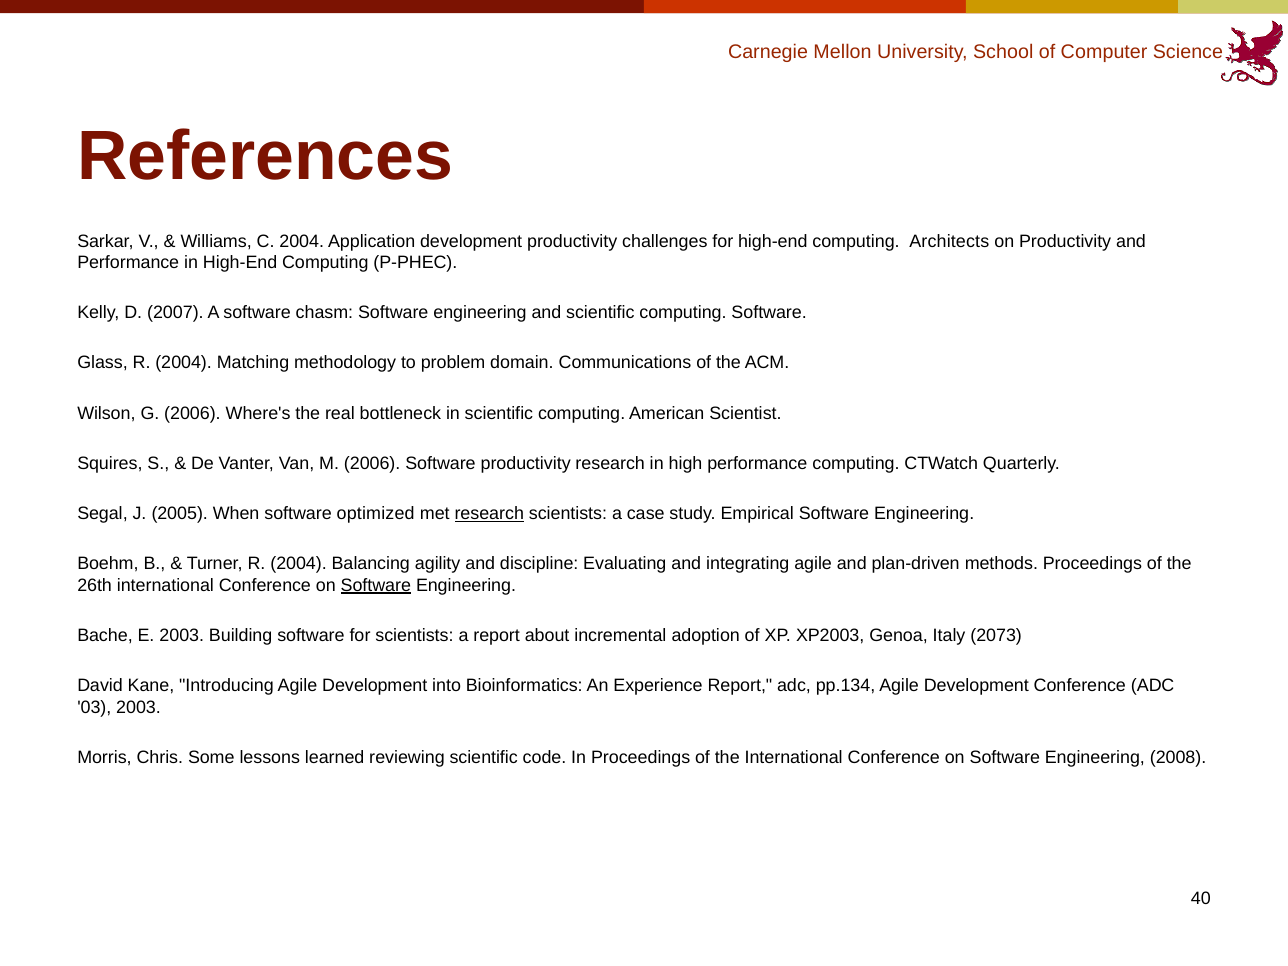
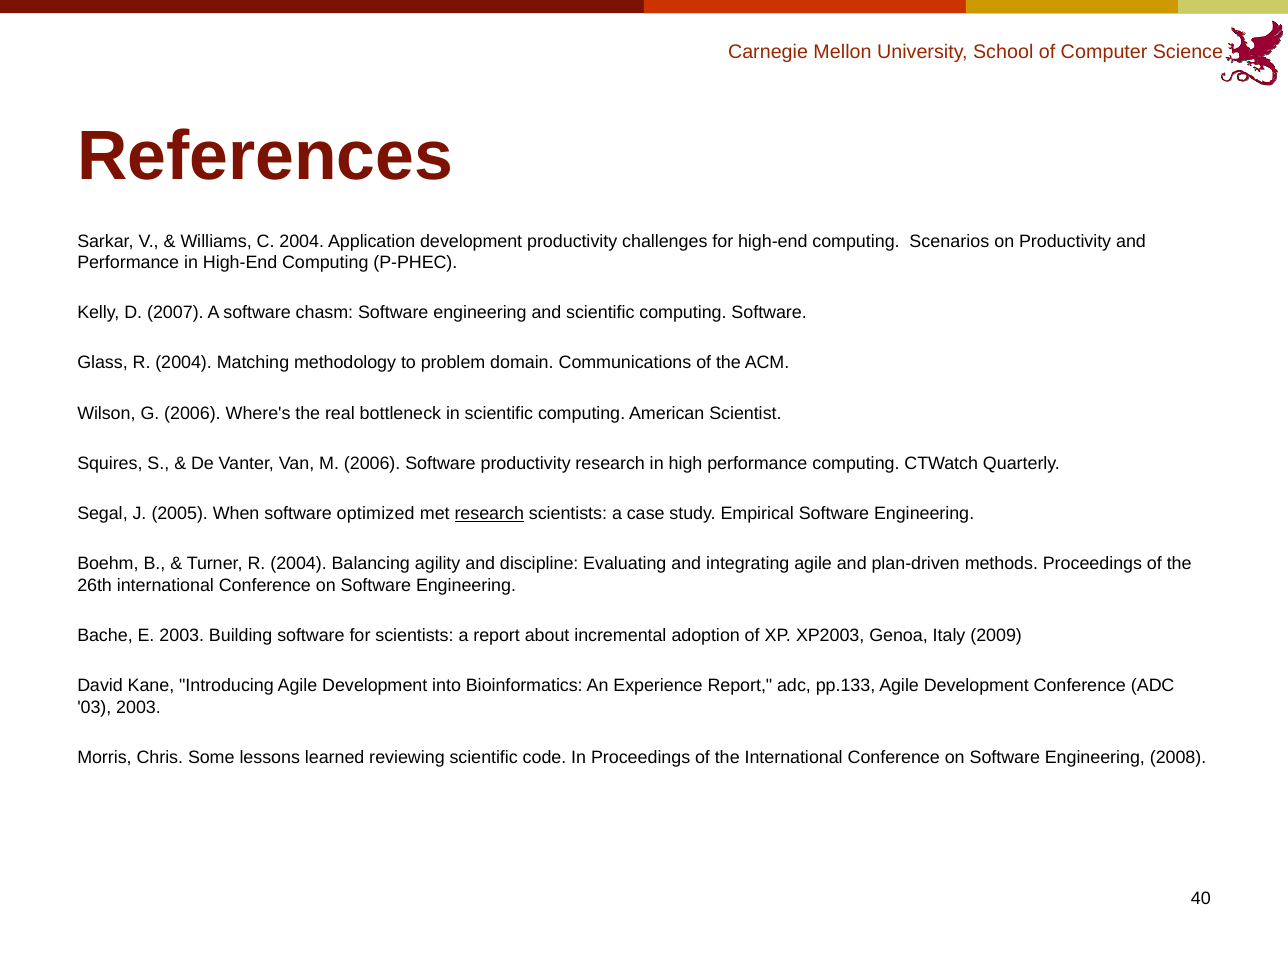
Architects: Architects -> Scenarios
Software at (376, 585) underline: present -> none
2073: 2073 -> 2009
pp.134: pp.134 -> pp.133
